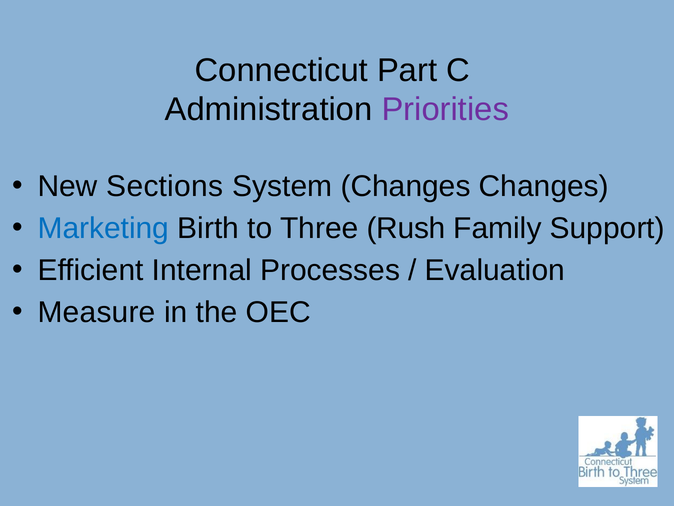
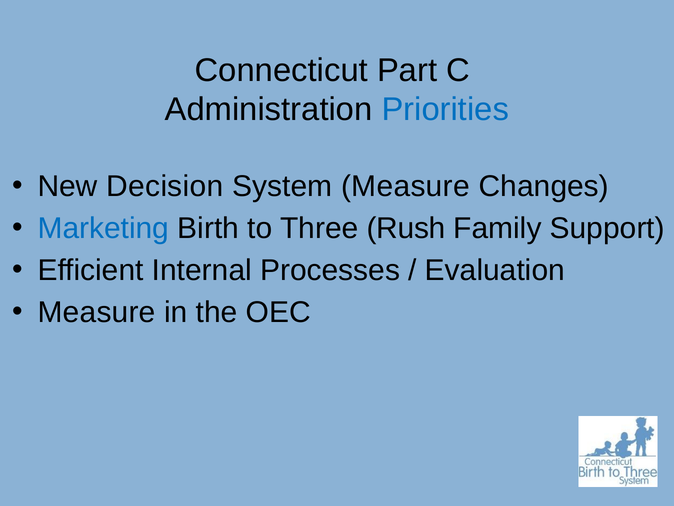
Priorities colour: purple -> blue
Sections: Sections -> Decision
System Changes: Changes -> Measure
